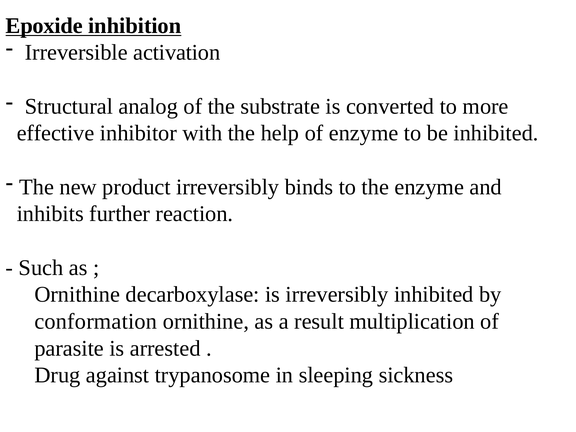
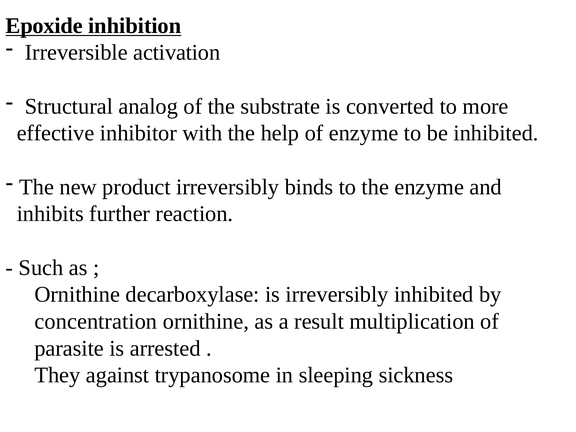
conformation: conformation -> concentration
Drug: Drug -> They
